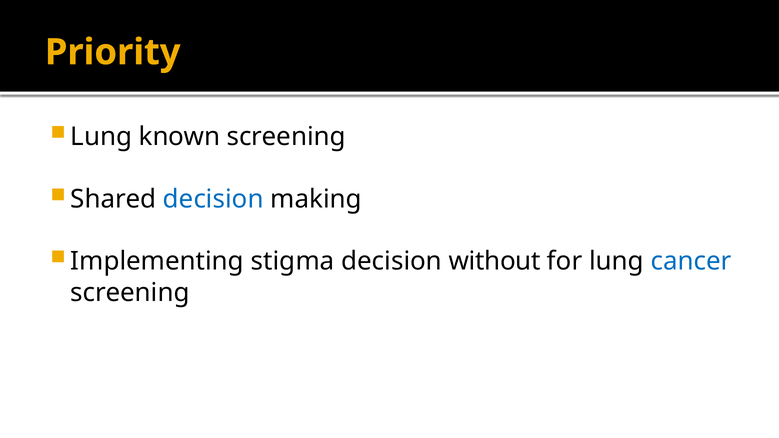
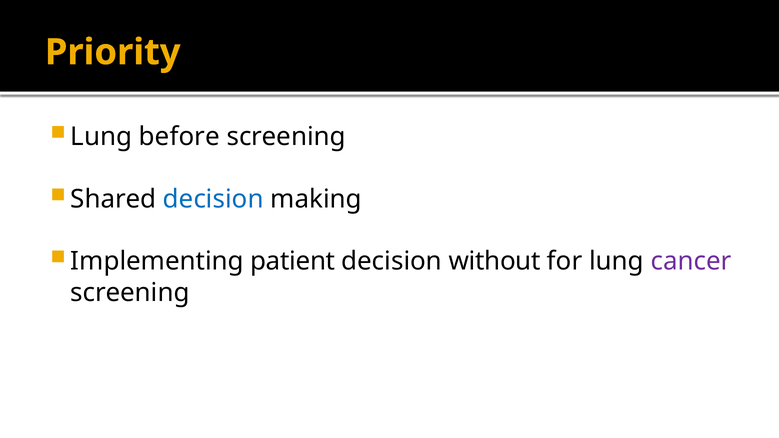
known: known -> before
stigma: stigma -> patient
cancer colour: blue -> purple
